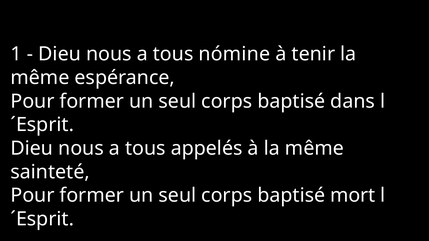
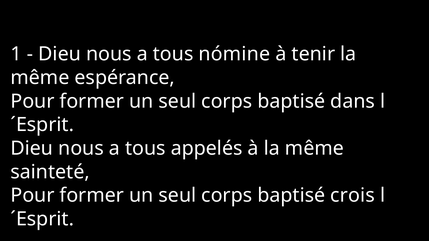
mort: mort -> crois
